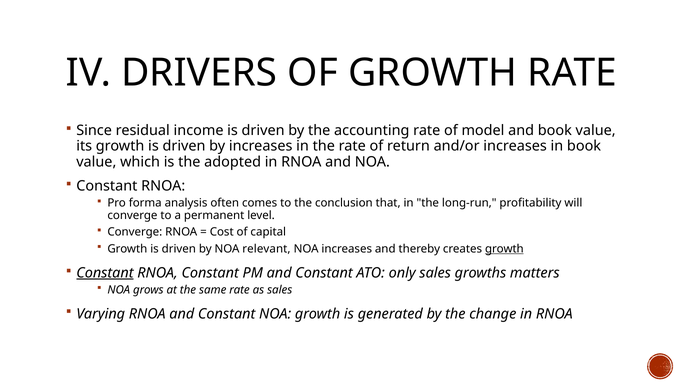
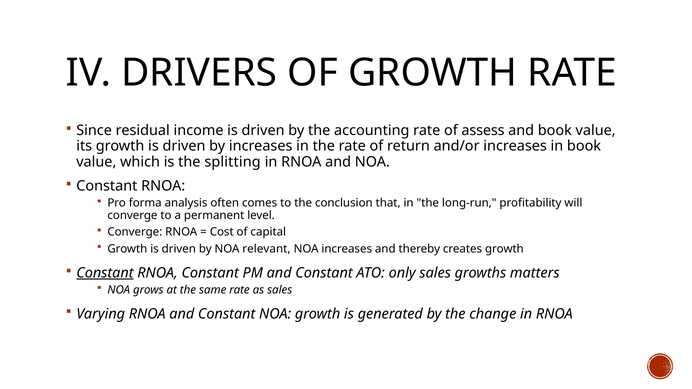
model: model -> assess
adopted: adopted -> splitting
growth at (504, 249) underline: present -> none
